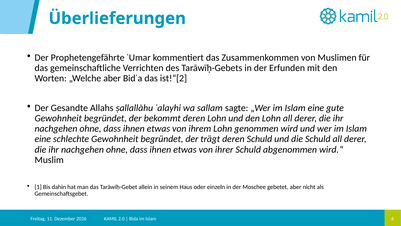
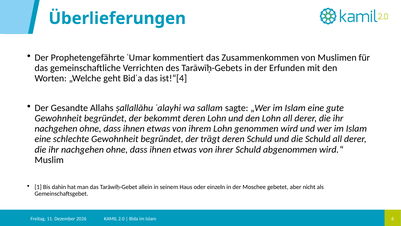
„Welche aber: aber -> geht
ist!“[2: ist!“[2 -> ist!“[4
